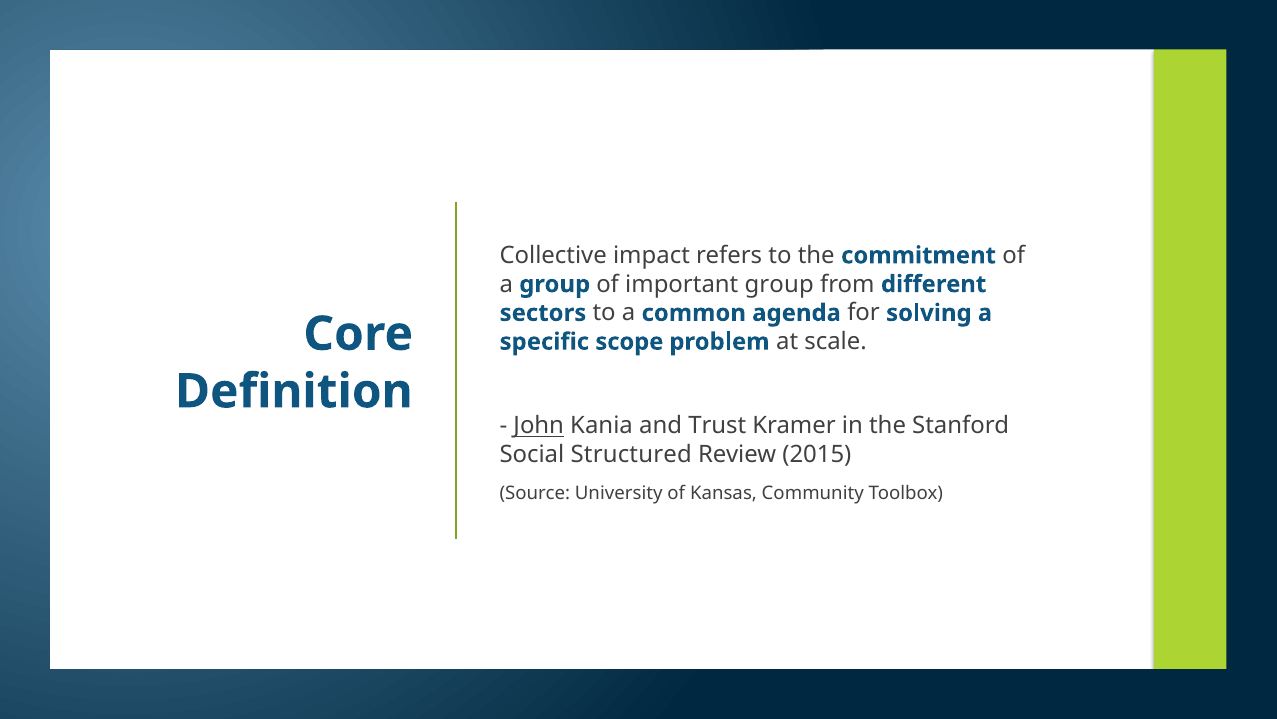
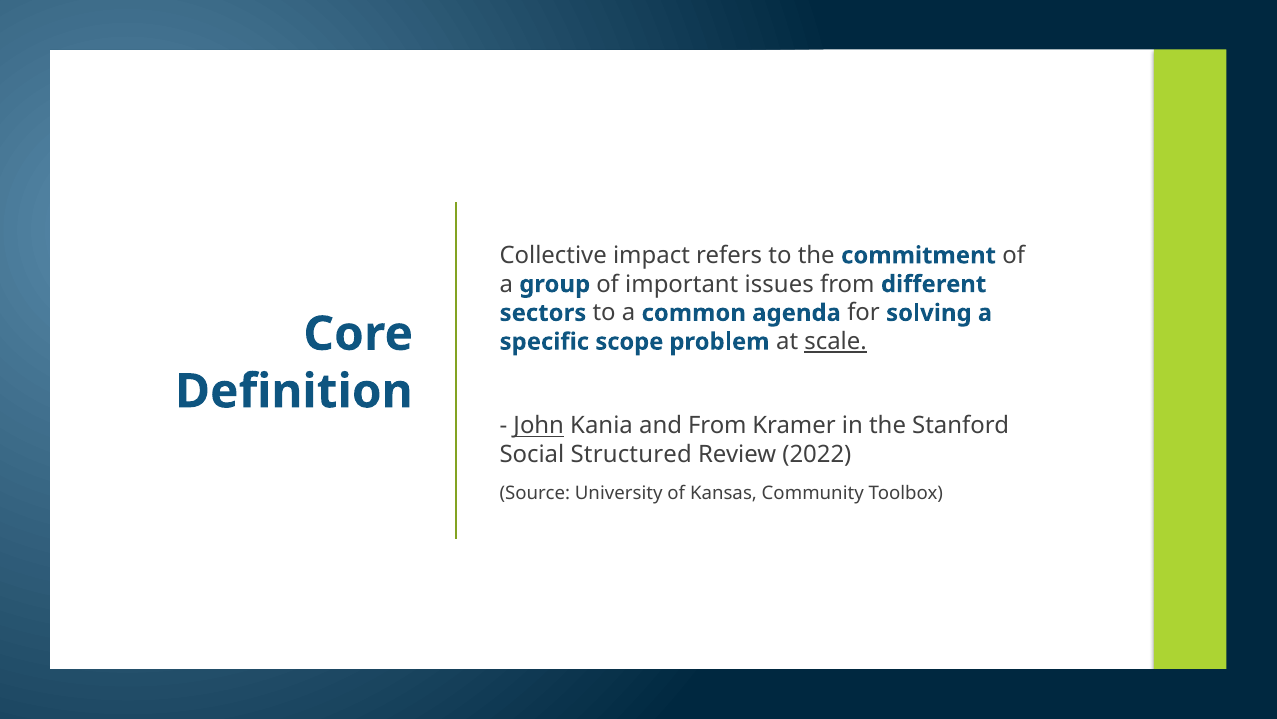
important group: group -> issues
scale underline: none -> present
and Trust: Trust -> From
2015: 2015 -> 2022
